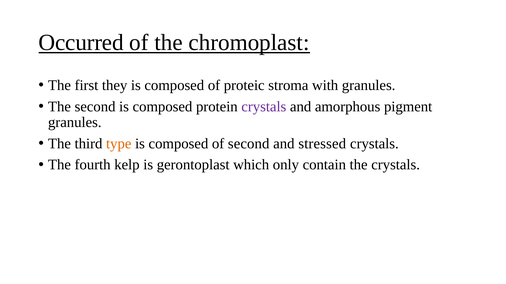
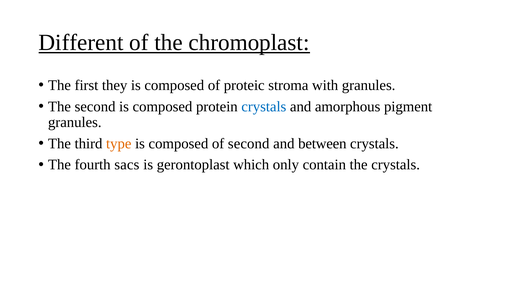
Occurred: Occurred -> Different
crystals at (264, 107) colour: purple -> blue
stressed: stressed -> between
kelp: kelp -> sacs
